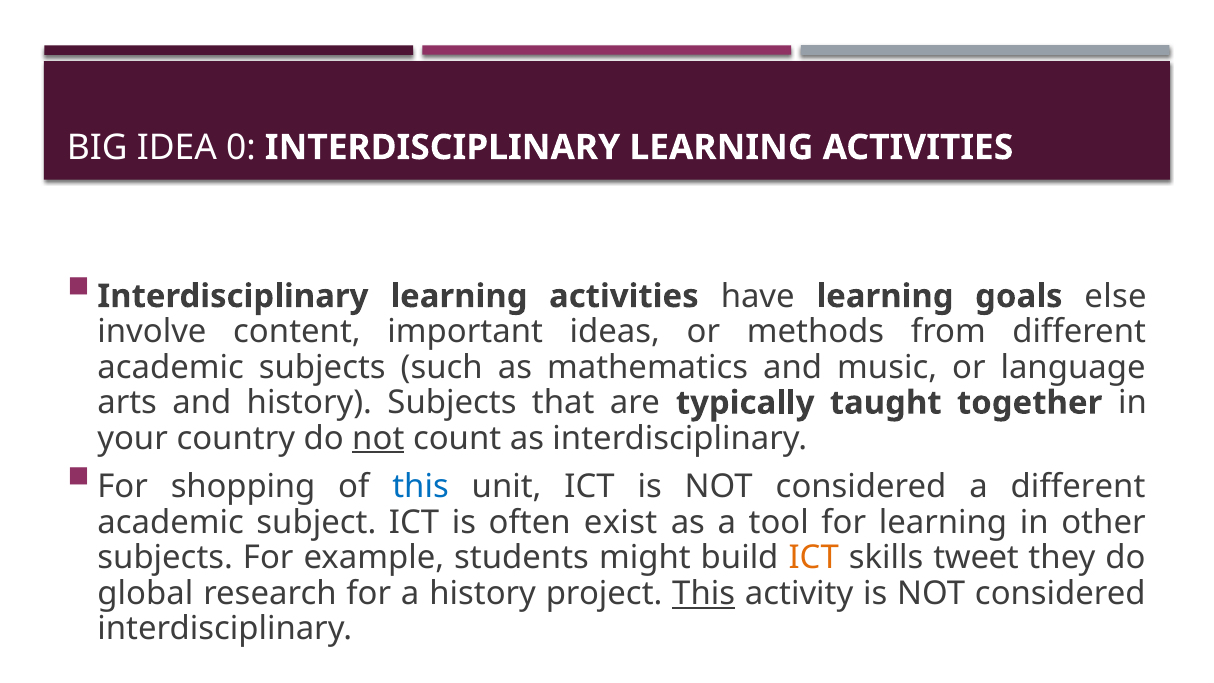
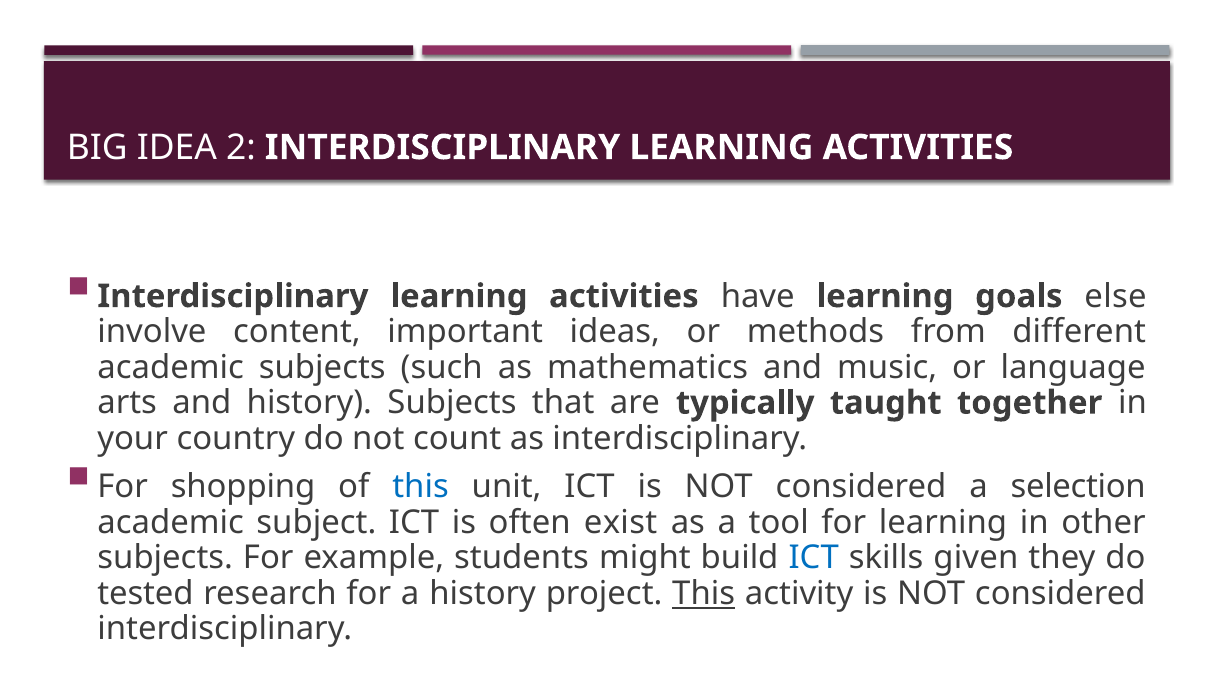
0: 0 -> 2
not at (378, 438) underline: present -> none
a different: different -> selection
ICT at (814, 558) colour: orange -> blue
tweet: tweet -> given
global: global -> tested
